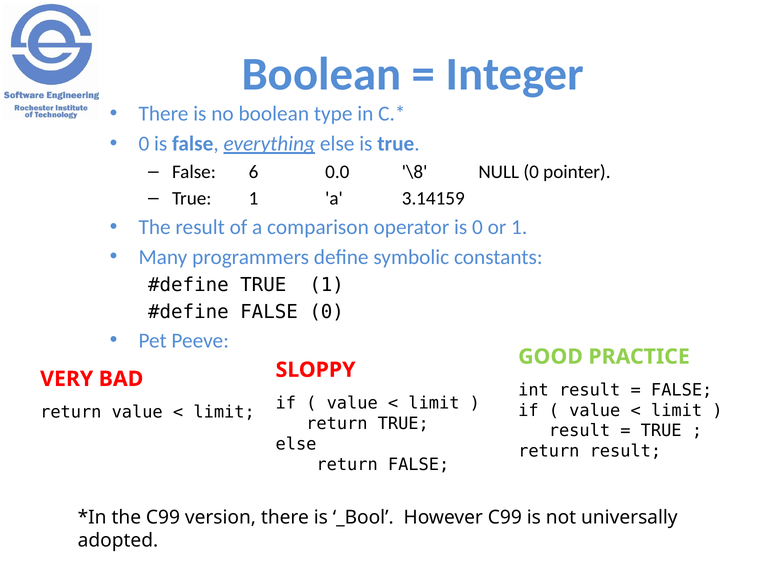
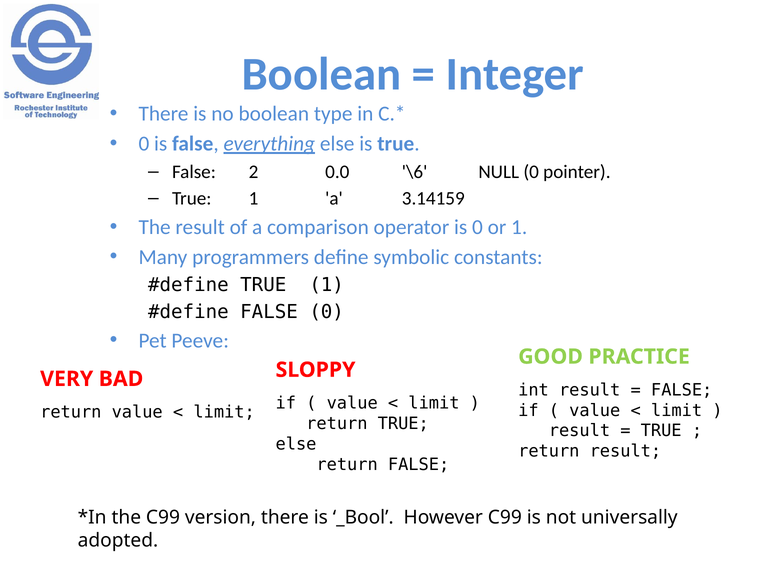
6: 6 -> 2
\8: \8 -> \6
